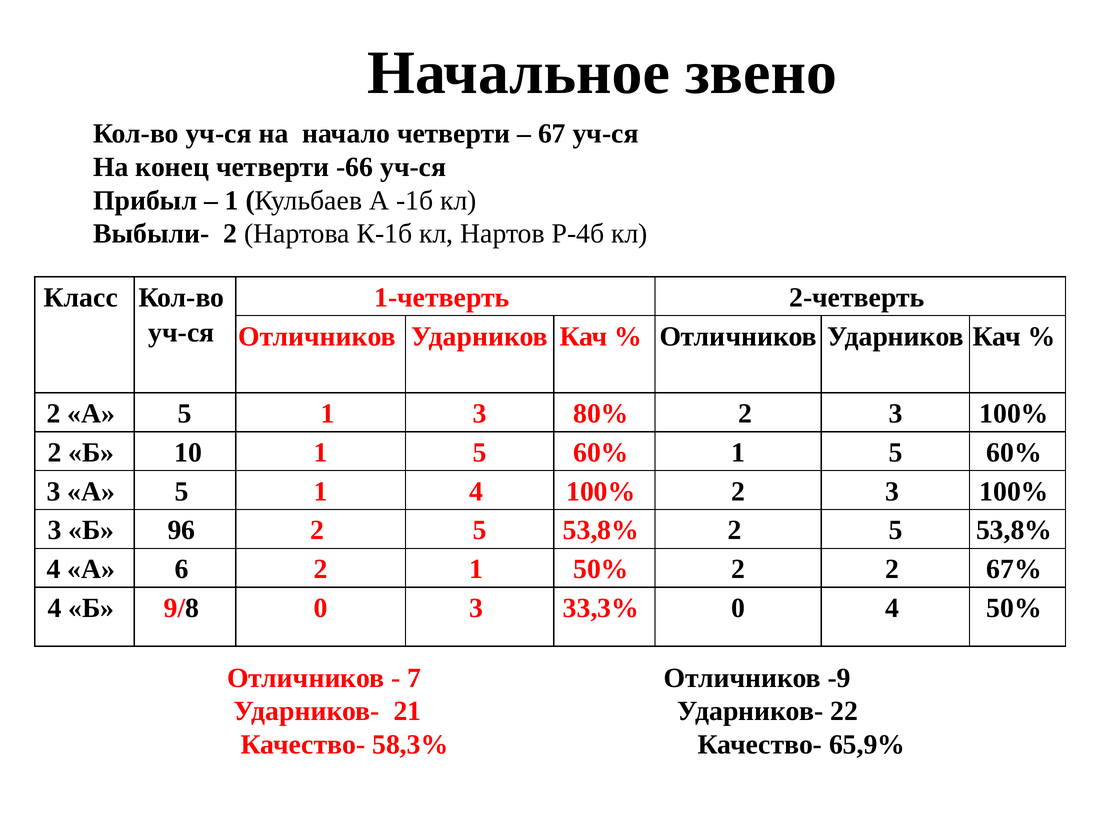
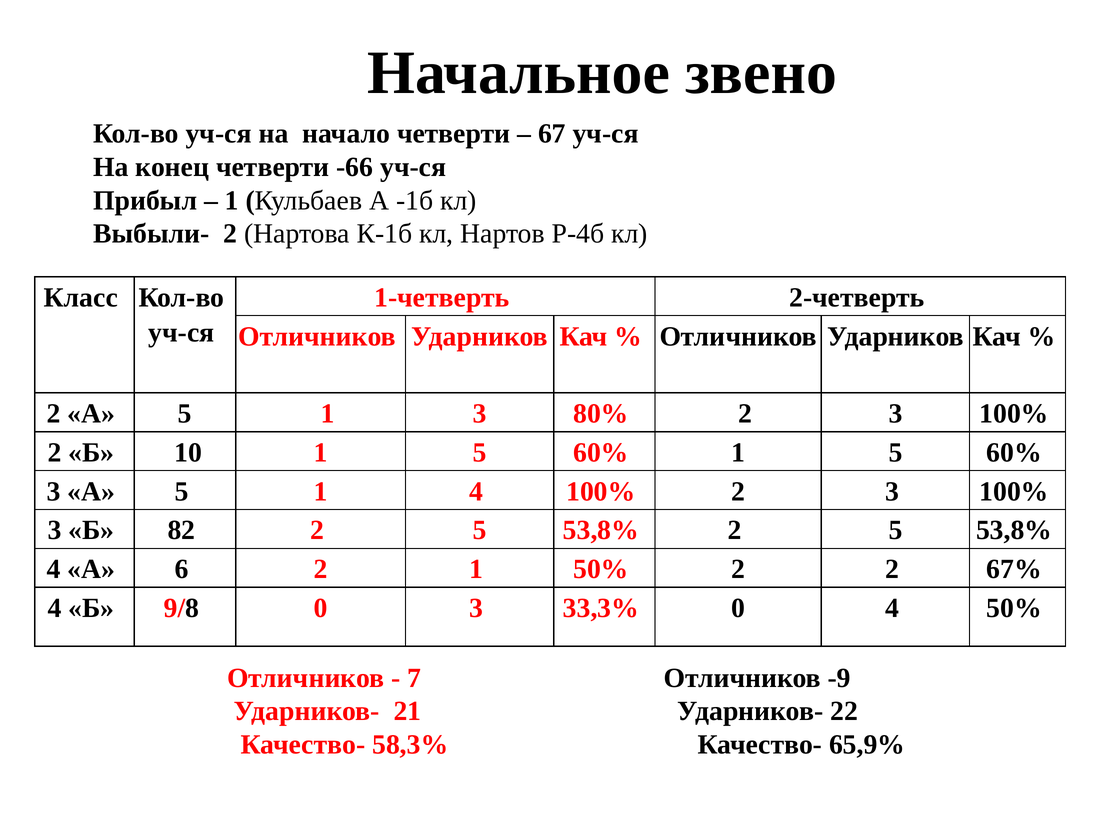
96: 96 -> 82
